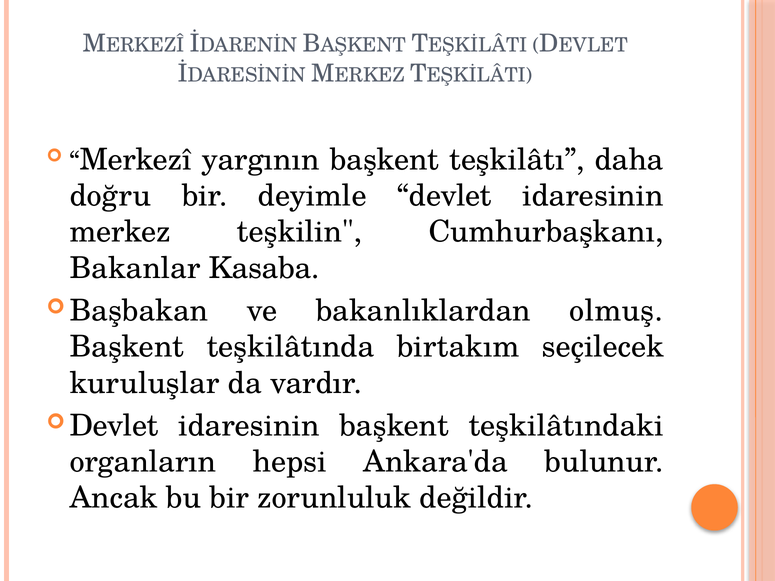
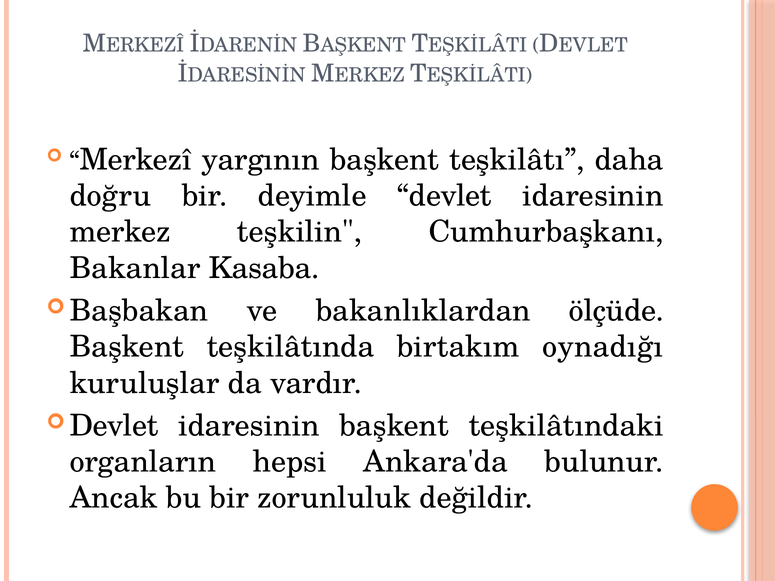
olmuş: olmuş -> ölçüde
seçilecek: seçilecek -> oynadığı
